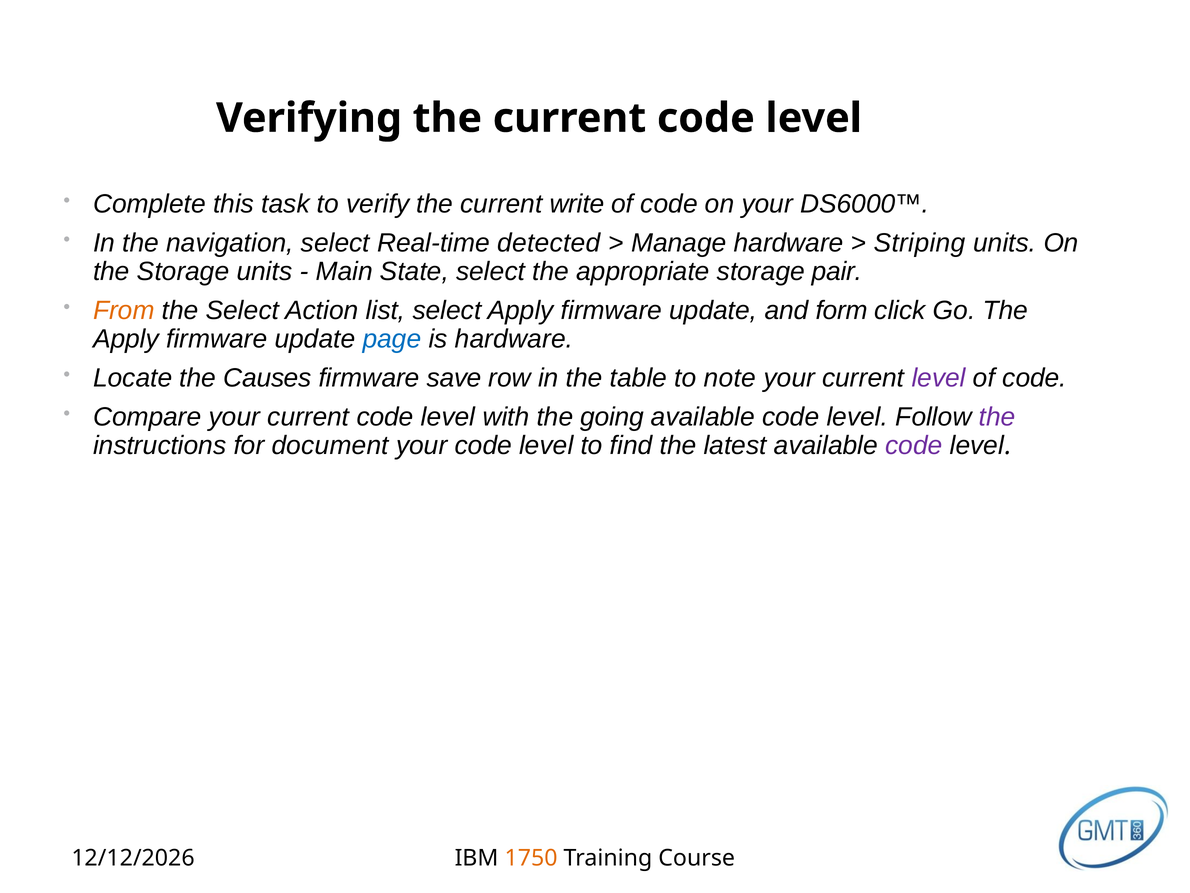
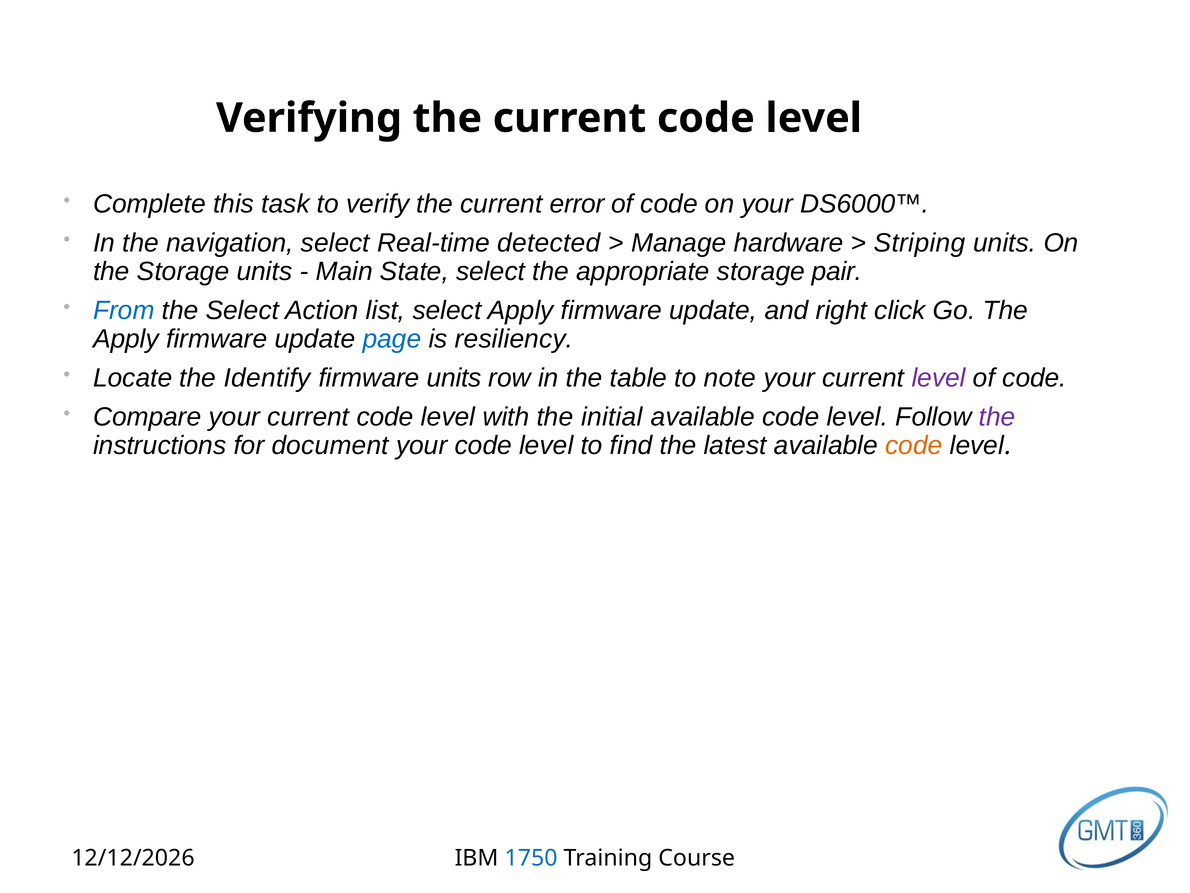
write: write -> error
From colour: orange -> blue
form: form -> right
is hardware: hardware -> resiliency
Causes: Causes -> Identify
firmware save: save -> units
going: going -> initial
code at (914, 445) colour: purple -> orange
1750 colour: orange -> blue
